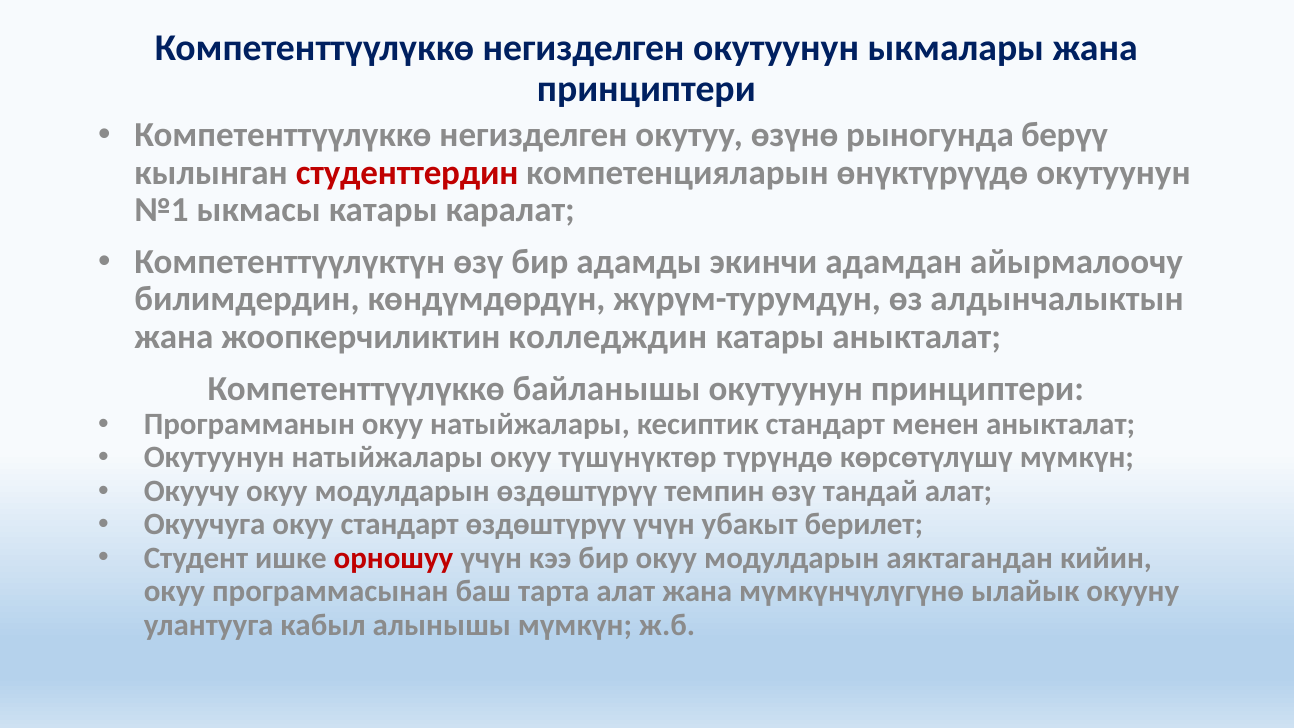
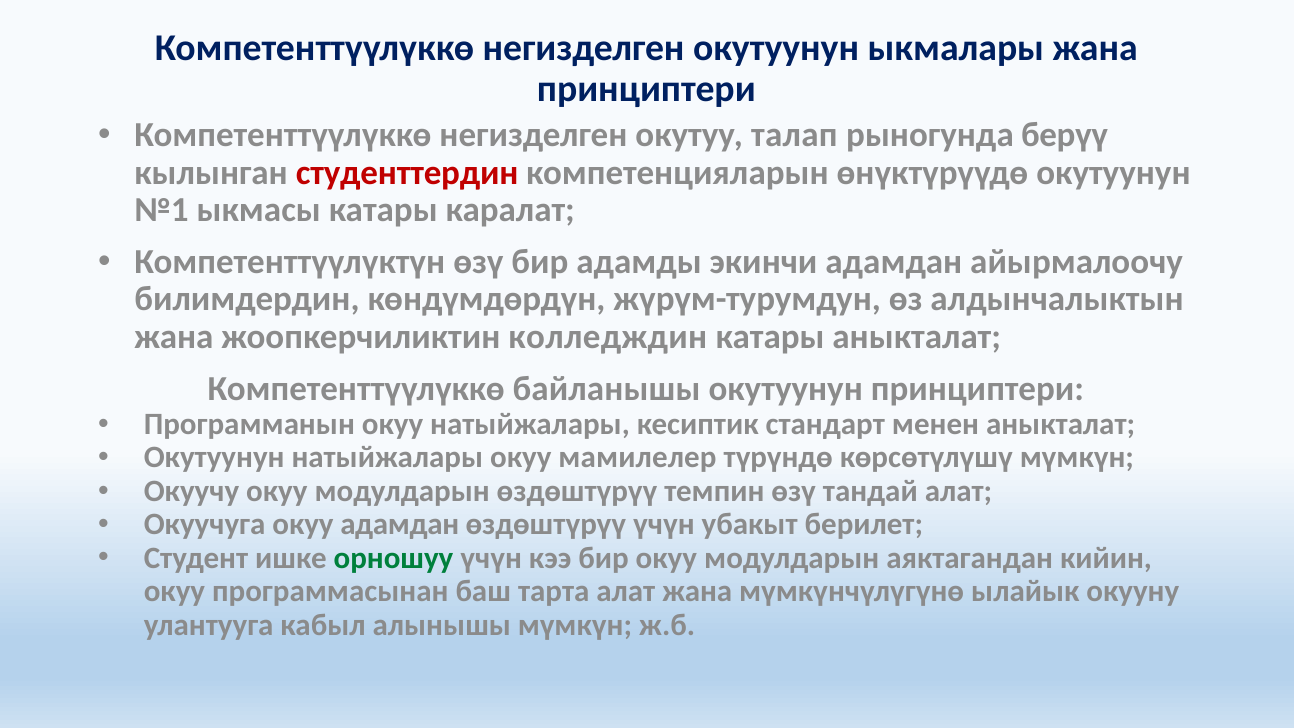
өзүнө: өзүнө -> талап
түшүнүктөр: түшүнүктөр -> мамилелер
окуу стандарт: стандарт -> адамдан
орношуу colour: red -> green
